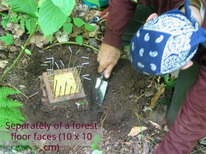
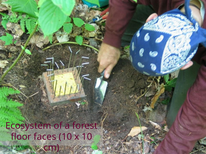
Separately: Separately -> Ecosystem
